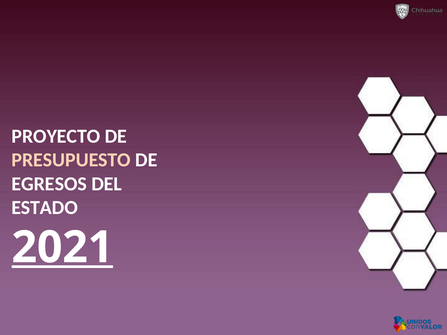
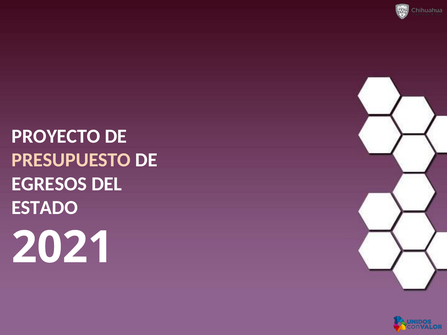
2021 underline: present -> none
